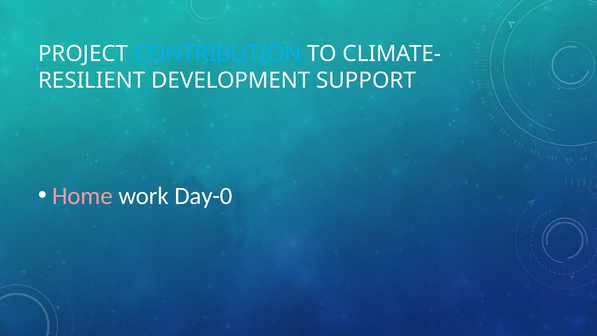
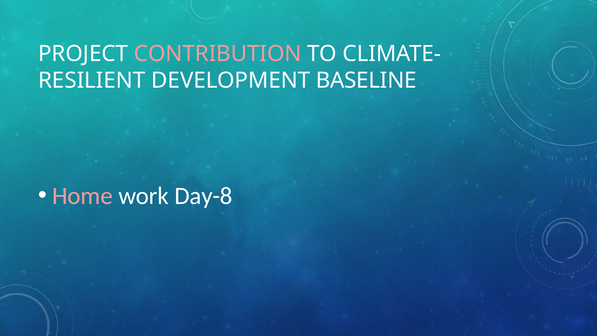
CONTRIBUTION colour: light blue -> pink
SUPPORT: SUPPORT -> BASELINE
Day-0: Day-0 -> Day-8
